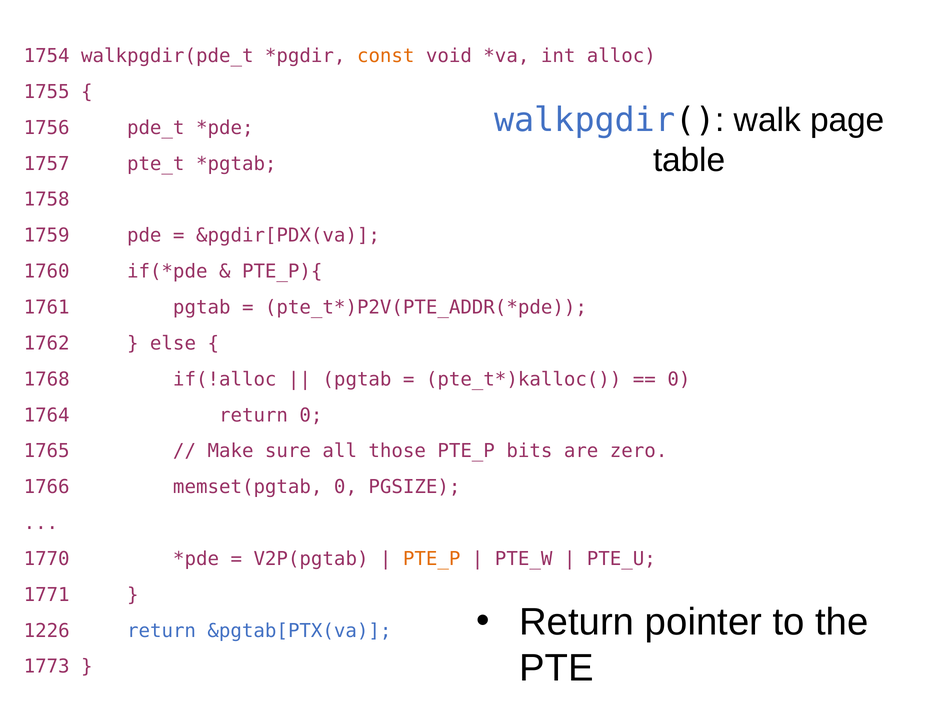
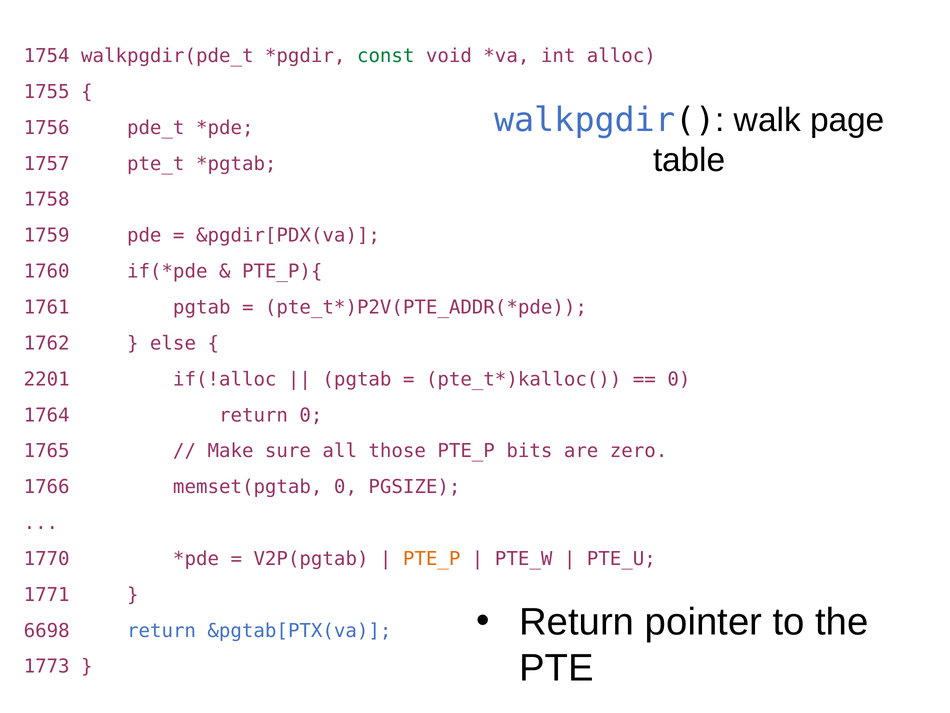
const colour: orange -> green
1768: 1768 -> 2201
1226: 1226 -> 6698
